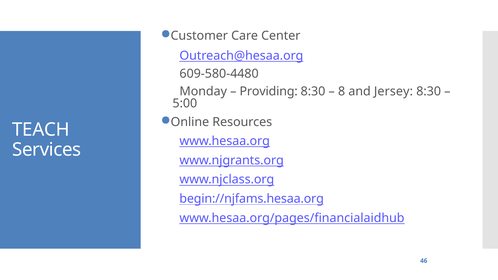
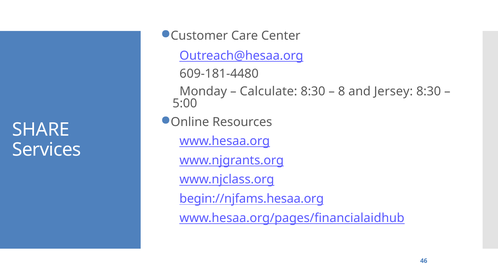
609-580-4480: 609-580-4480 -> 609-181-4480
Providing: Providing -> Calculate
TEACH: TEACH -> SHARE
